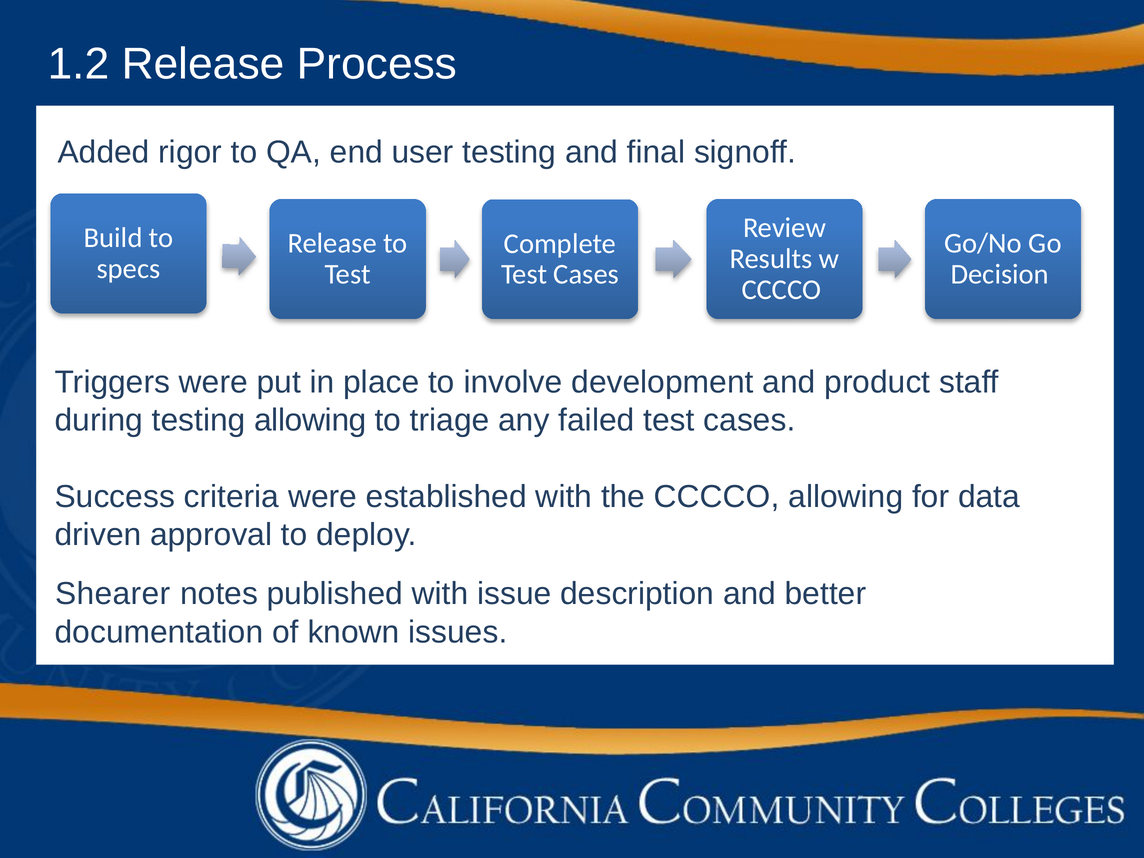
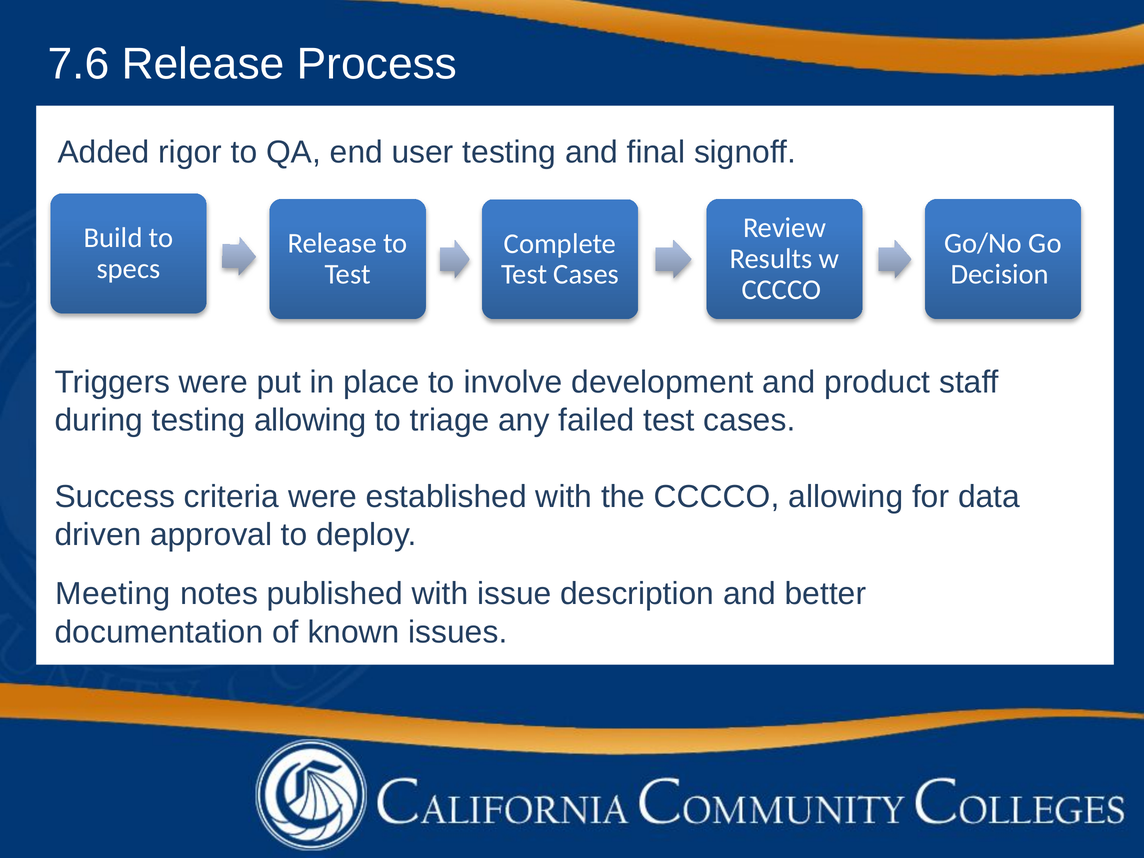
1.2: 1.2 -> 7.6
Shearer: Shearer -> Meeting
